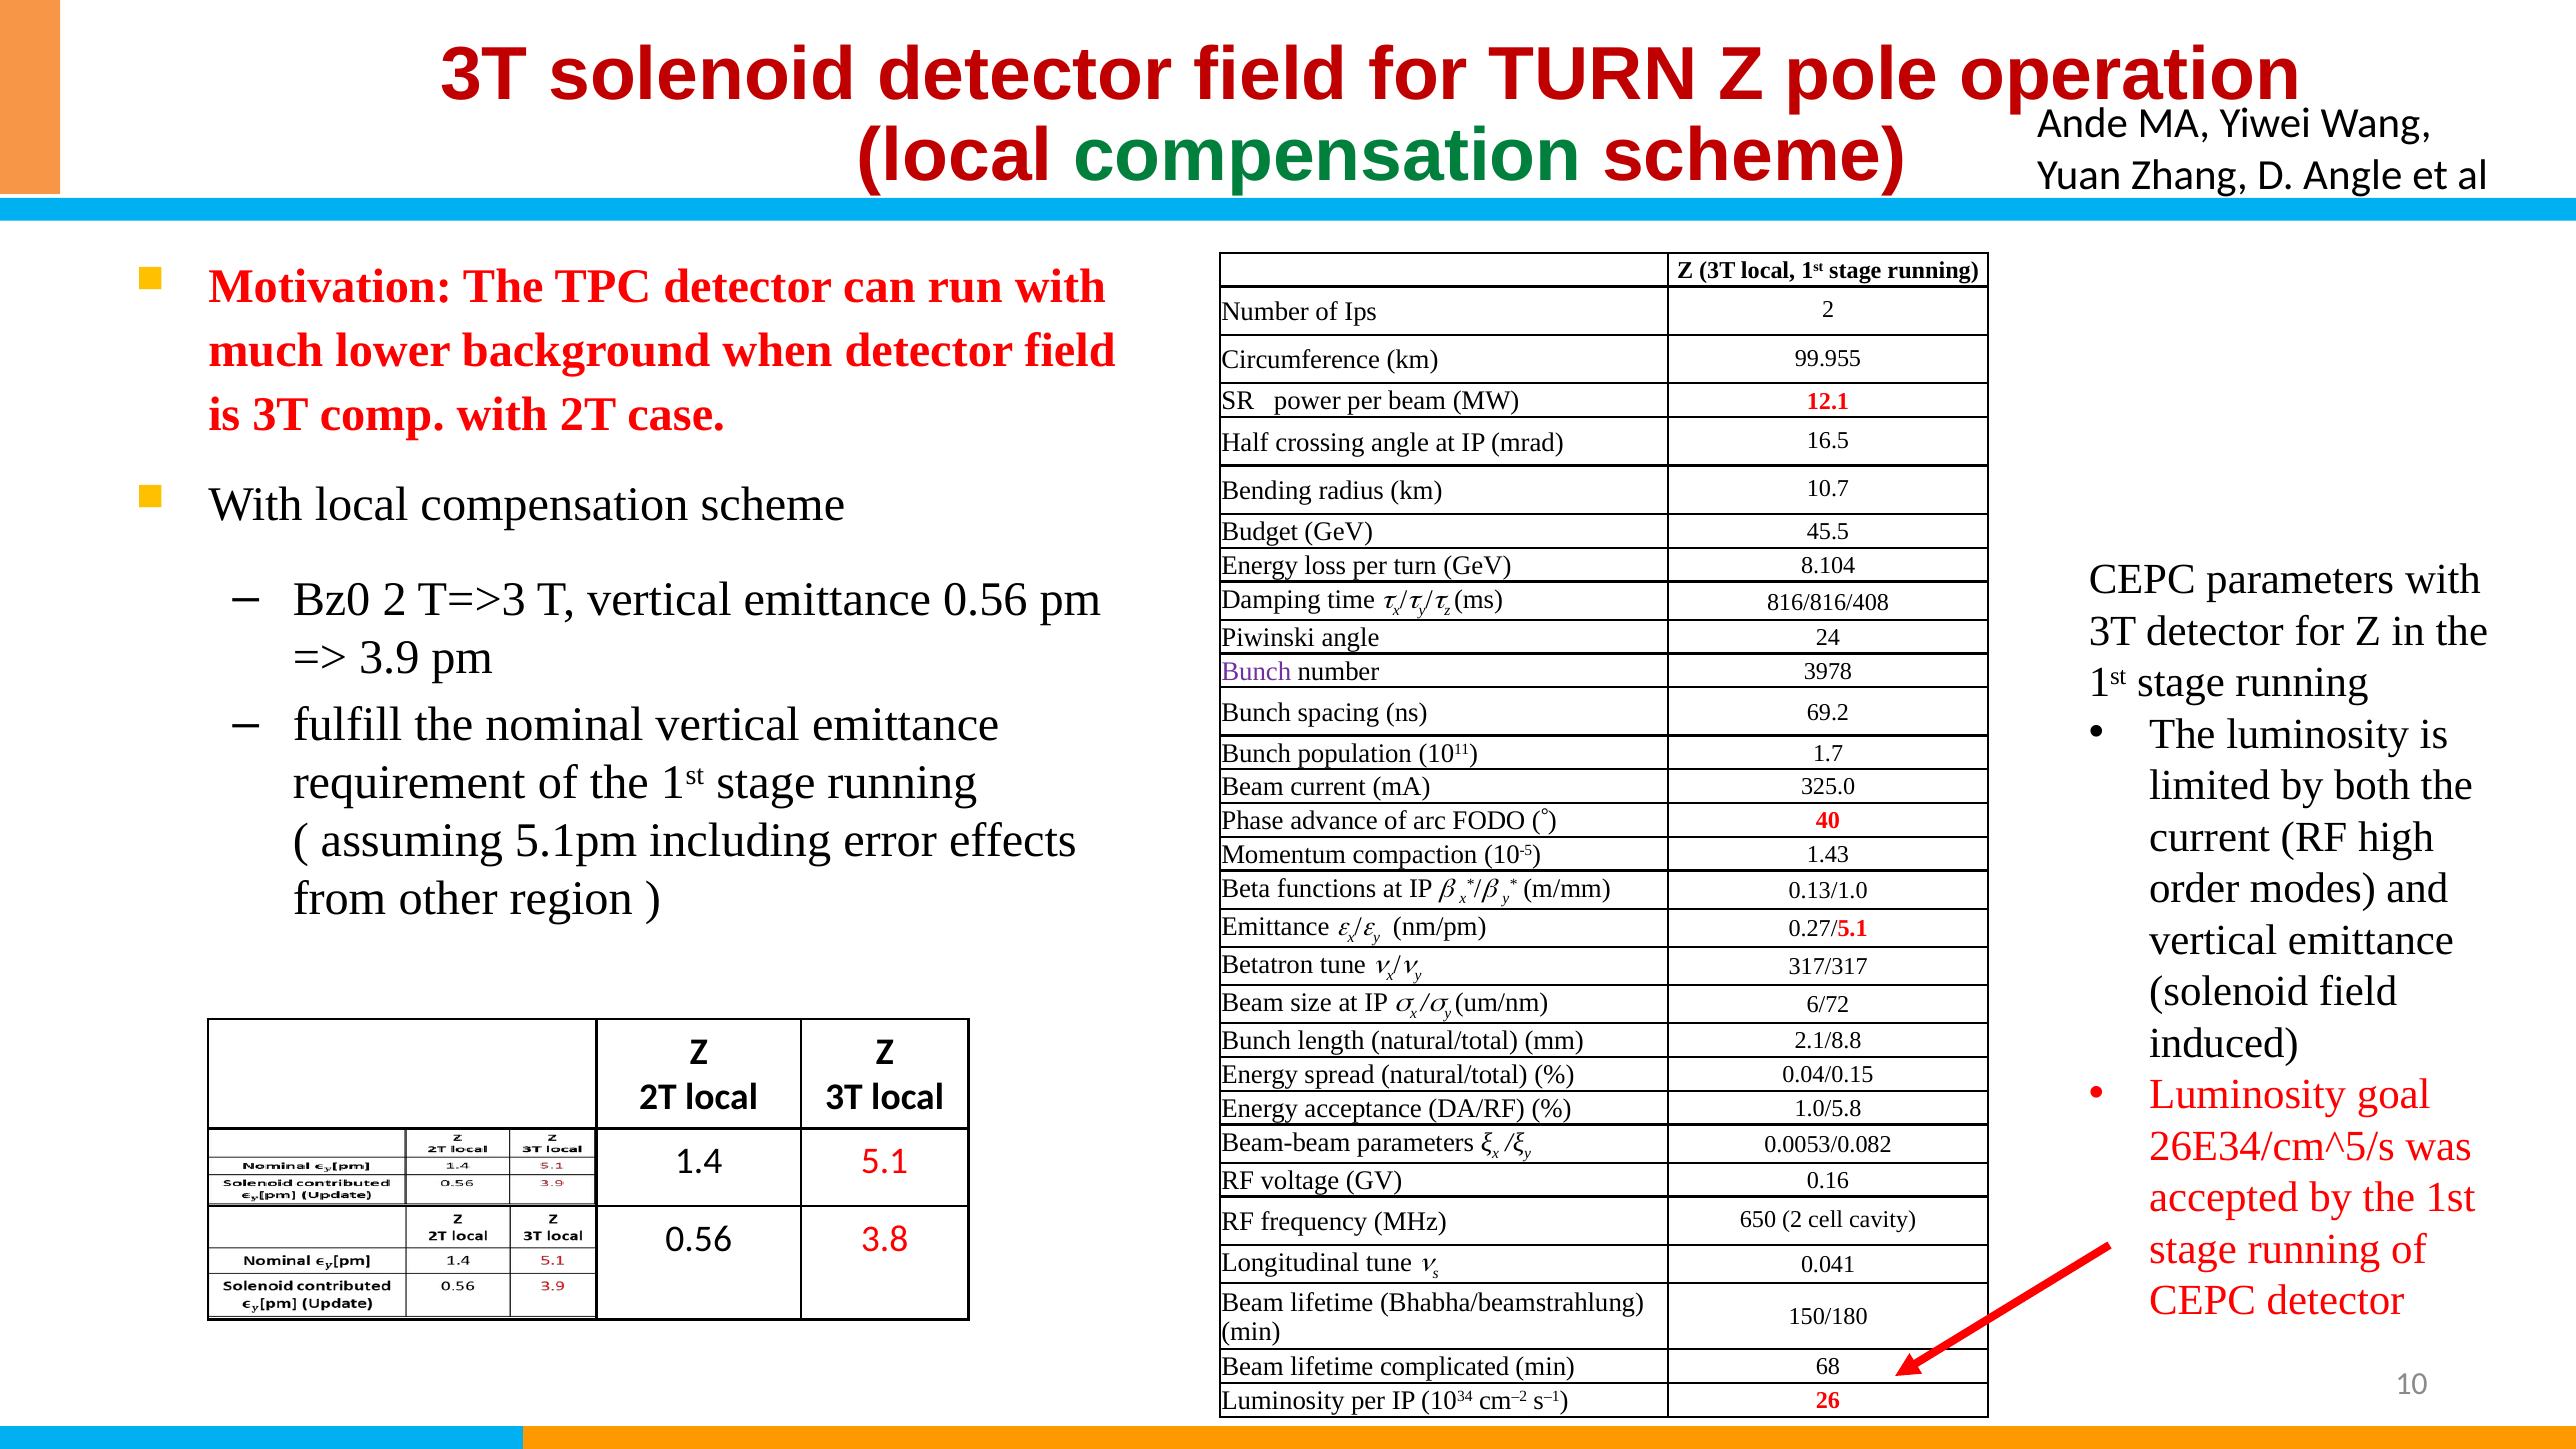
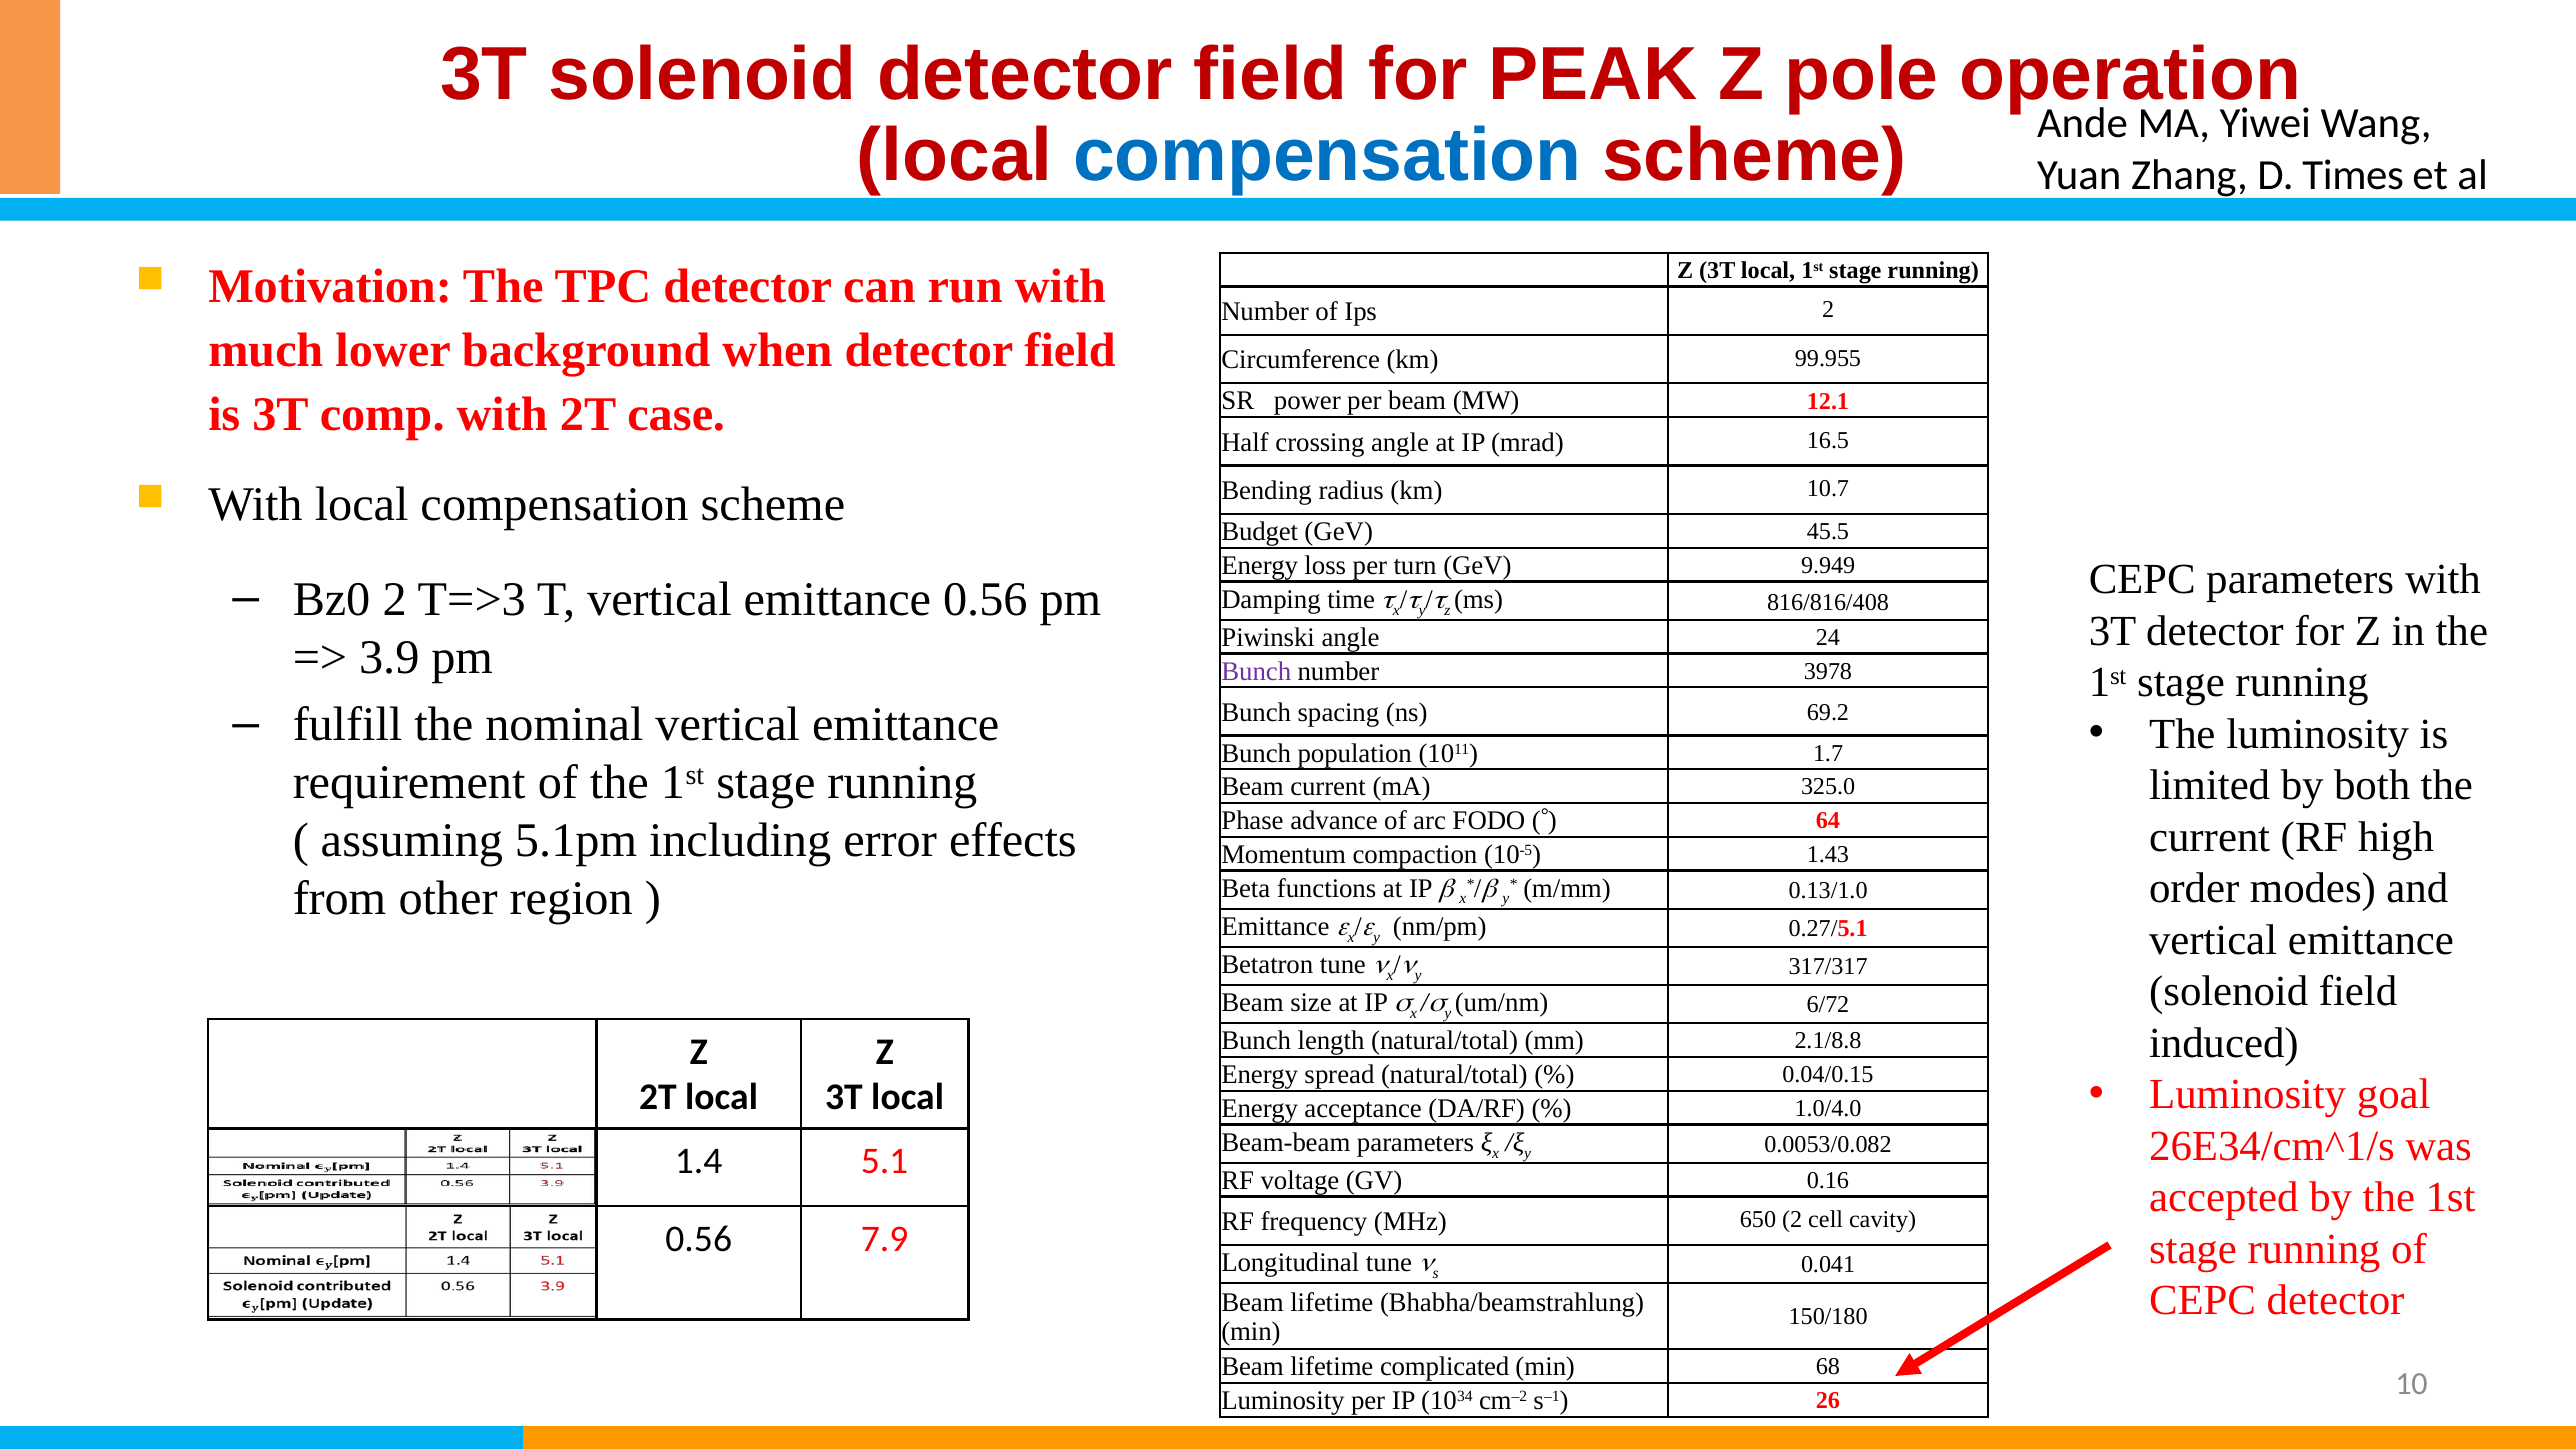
for TURN: TURN -> PEAK
compensation at (1327, 156) colour: green -> blue
D Angle: Angle -> Times
8.104: 8.104 -> 9.949
40: 40 -> 64
1.0/5.8: 1.0/5.8 -> 1.0/4.0
26E34/cm^5/s: 26E34/cm^5/s -> 26E34/cm^1/s
3.8: 3.8 -> 7.9
